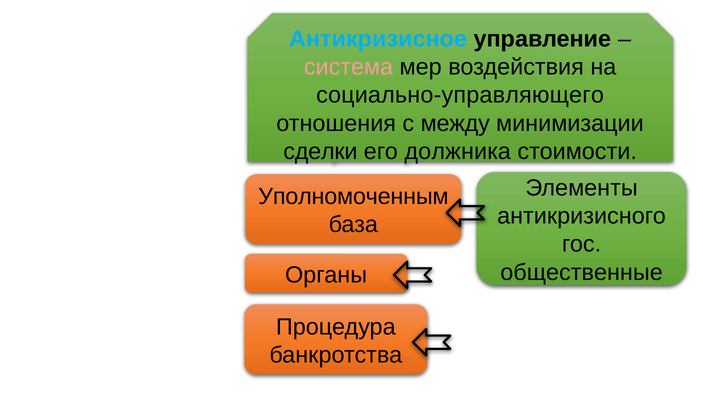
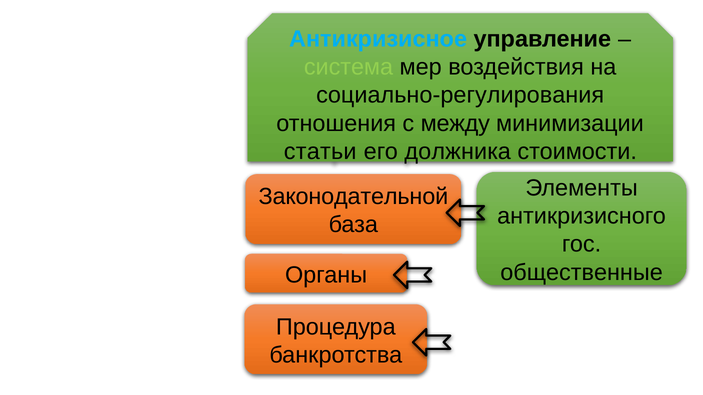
система colour: pink -> light green
социально-управляющего: социально-управляющего -> социально-регулирования
сделки: сделки -> статьи
Уполномоченным: Уполномоченным -> Законодательной
